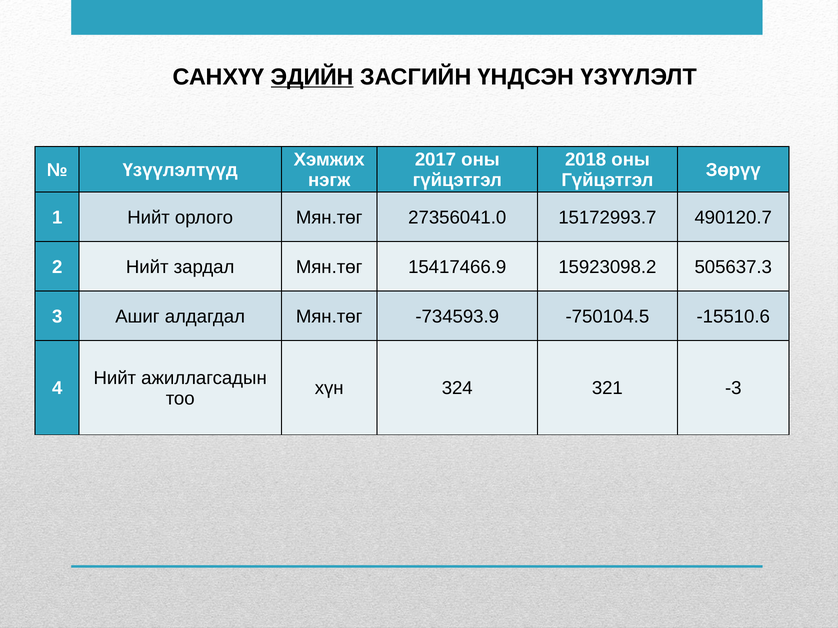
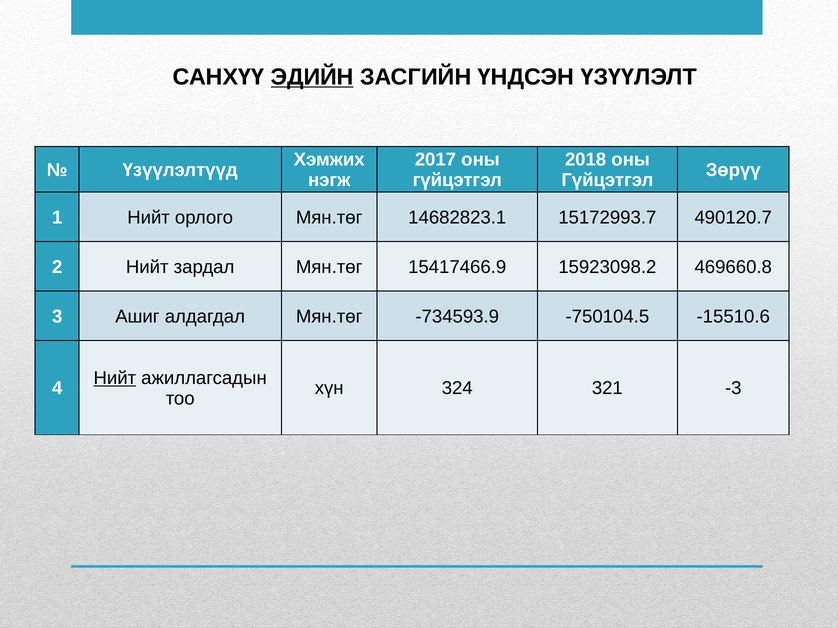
27356041.0: 27356041.0 -> 14682823.1
505637.3: 505637.3 -> 469660.8
Нийт at (115, 378) underline: none -> present
